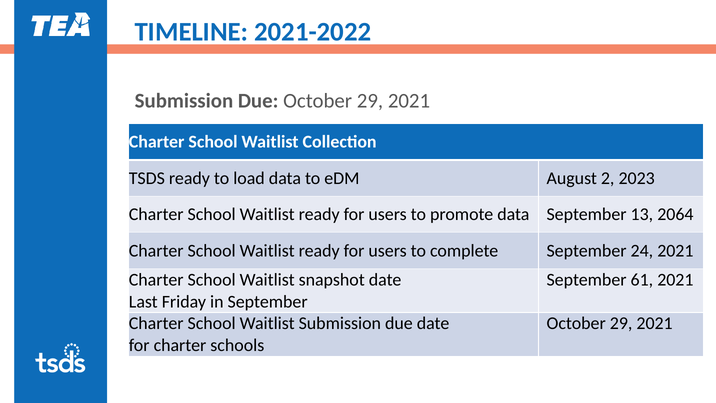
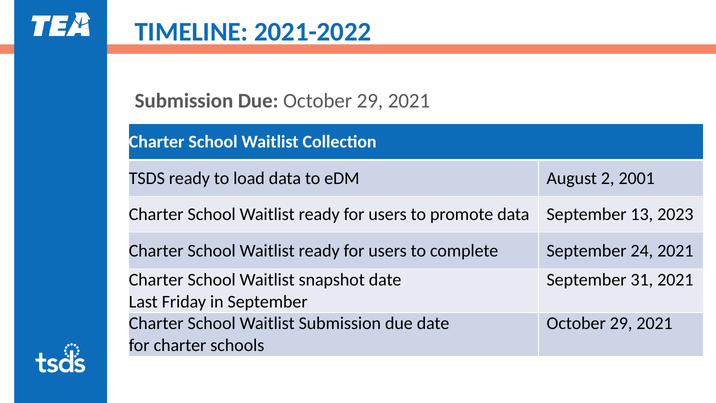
2023: 2023 -> 2001
2064: 2064 -> 2023
61: 61 -> 31
